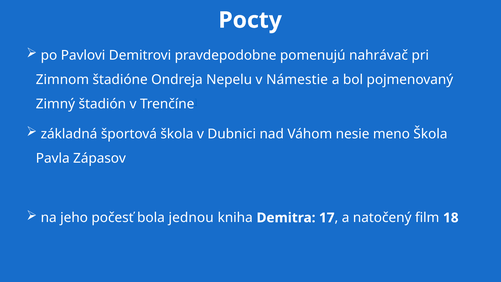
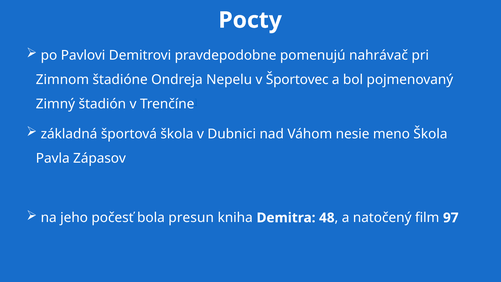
Námestie: Námestie -> Športovec
jednou: jednou -> presun
17: 17 -> 48
18: 18 -> 97
